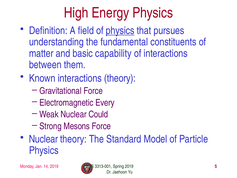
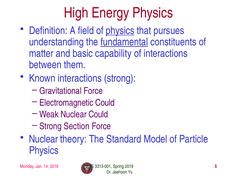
fundamental underline: none -> present
interactions theory: theory -> strong
Electromagnetic Every: Every -> Could
Mesons: Mesons -> Section
